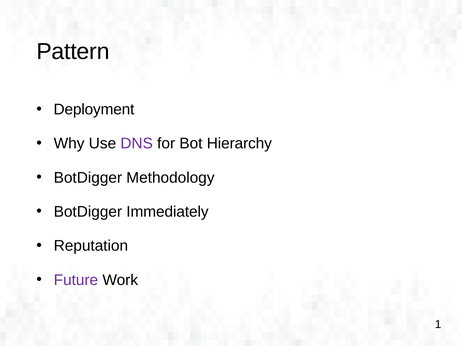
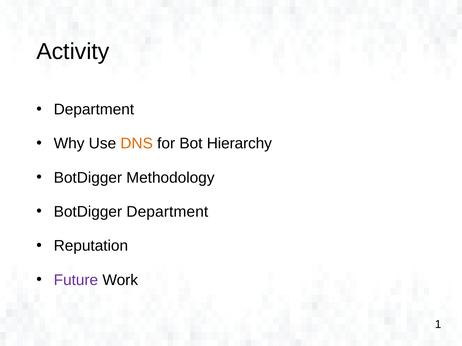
Pattern: Pattern -> Activity
Deployment at (94, 110): Deployment -> Department
DNS colour: purple -> orange
BotDigger Immediately: Immediately -> Department
